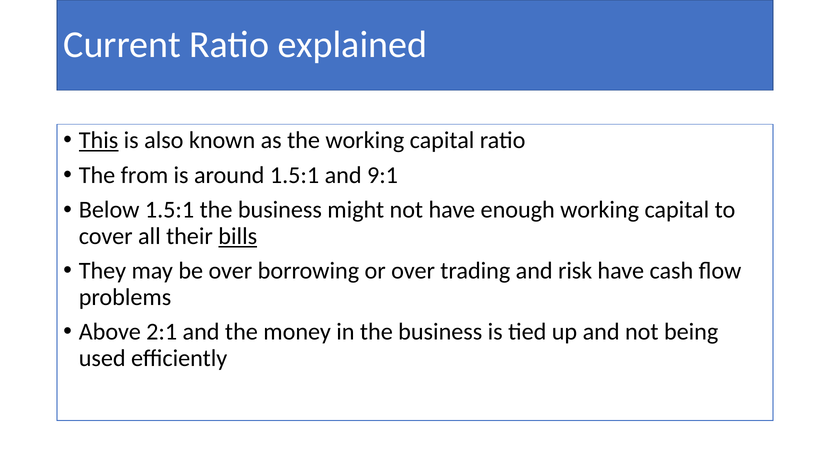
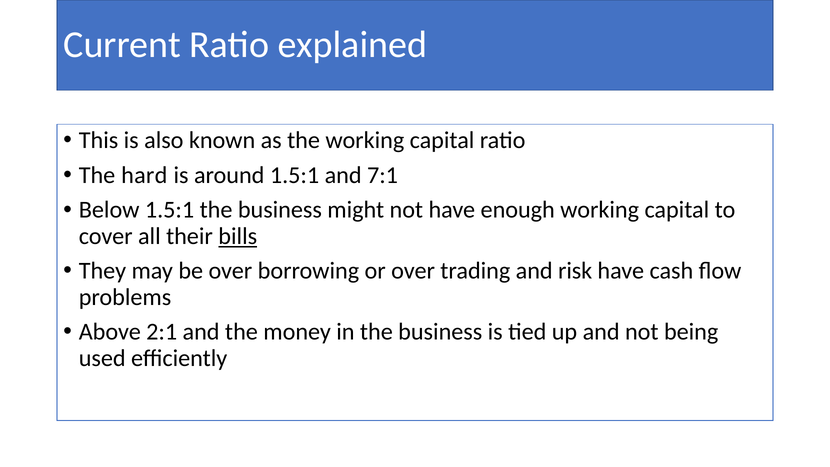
This underline: present -> none
from: from -> hard
9:1: 9:1 -> 7:1
